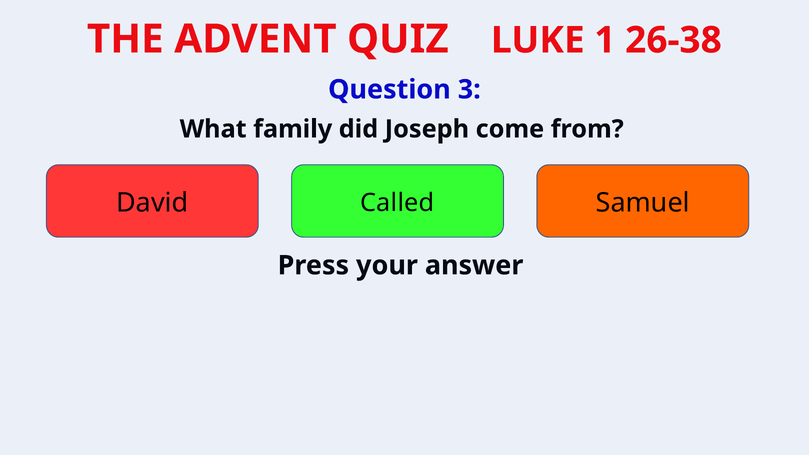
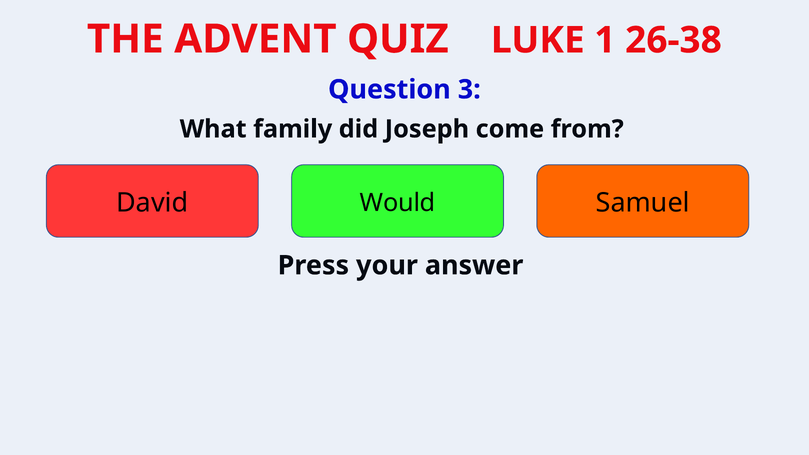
Called: Called -> Would
